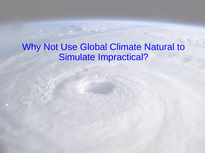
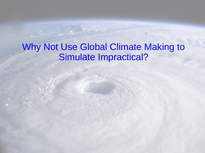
Natural: Natural -> Making
